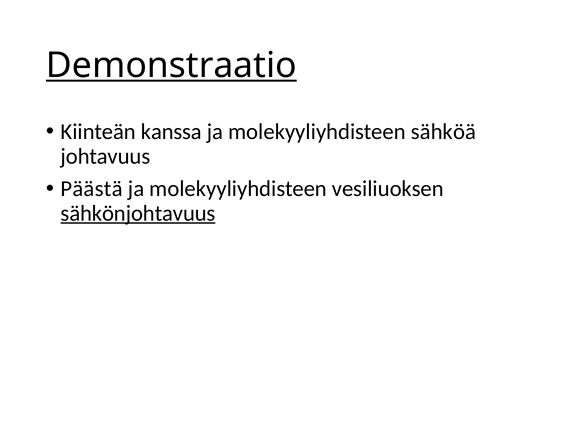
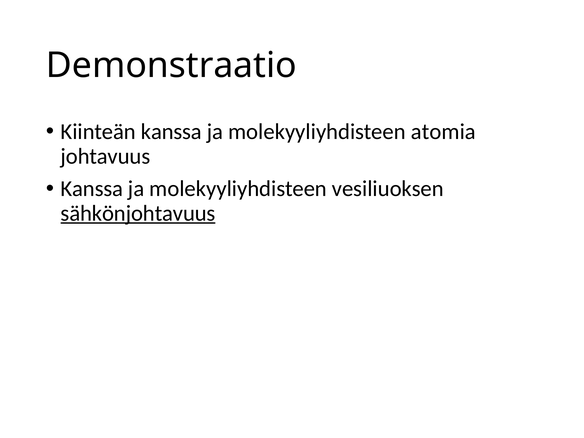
Demonstraatio underline: present -> none
sähköä: sähköä -> atomia
Päästä at (92, 189): Päästä -> Kanssa
